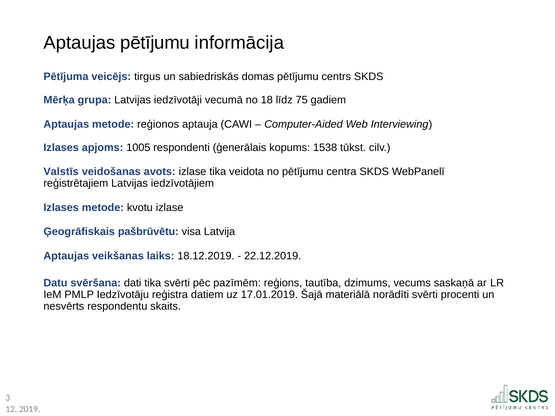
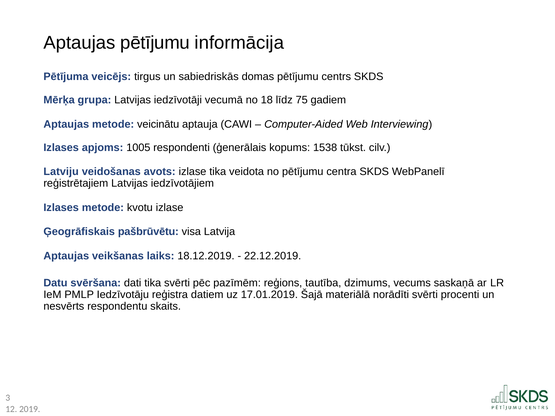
reģionos: reģionos -> veicinātu
Valstīs: Valstīs -> Latviju
